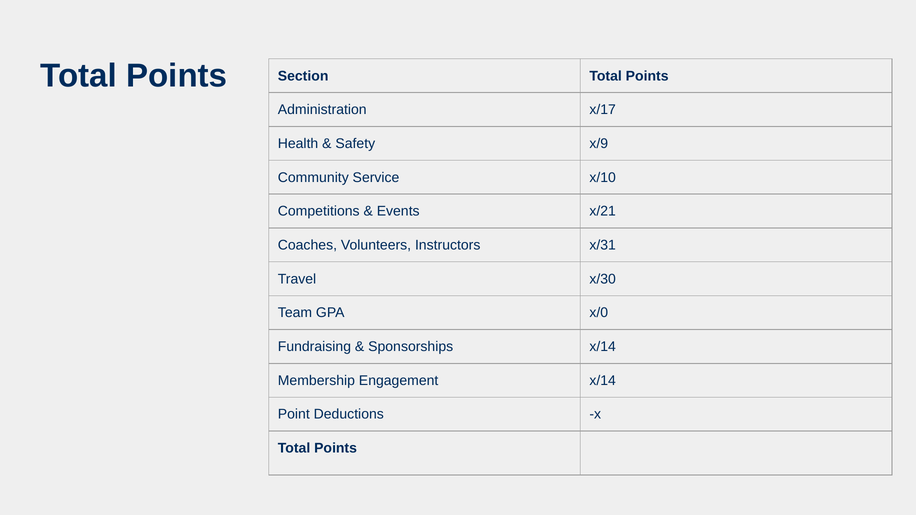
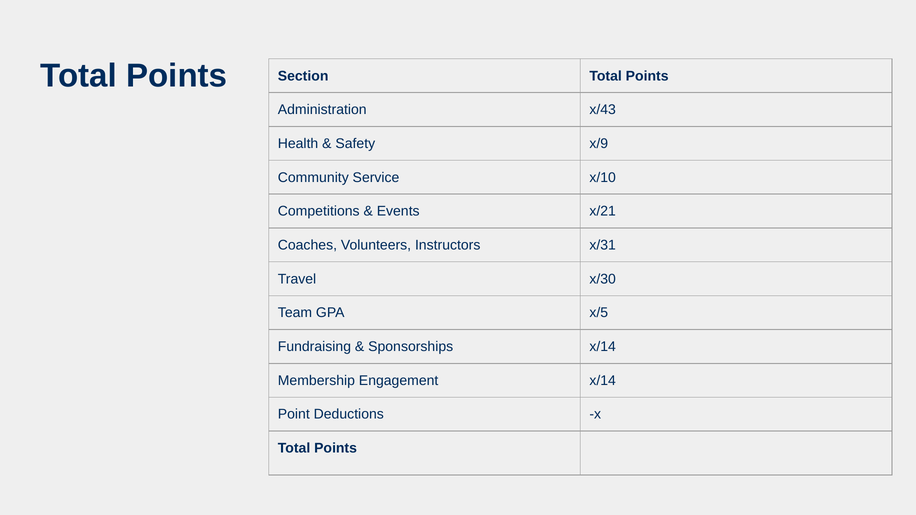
x/17: x/17 -> x/43
x/0: x/0 -> x/5
